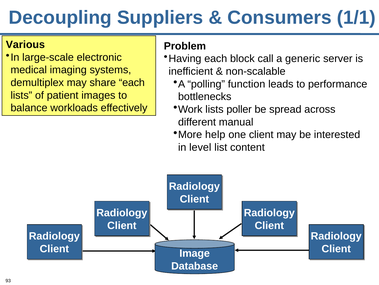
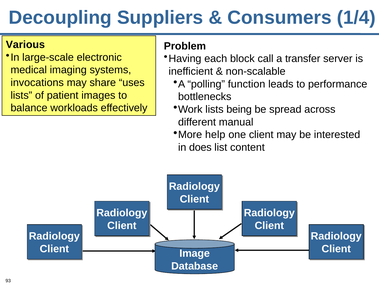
1/1: 1/1 -> 1/4
generic: generic -> transfer
demultiplex: demultiplex -> invocations
share each: each -> uses
poller: poller -> being
level: level -> does
